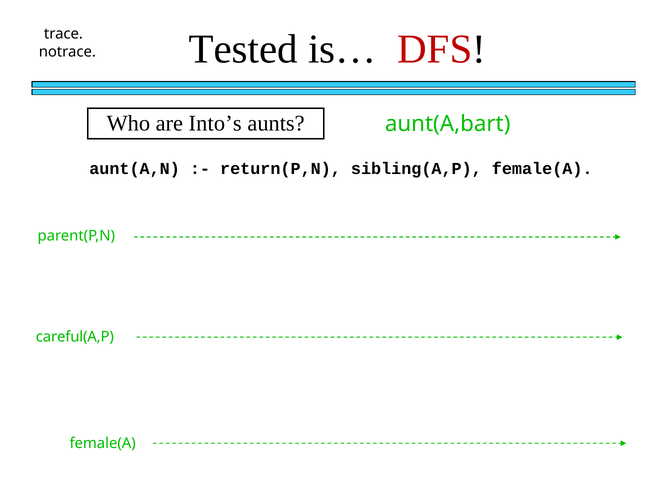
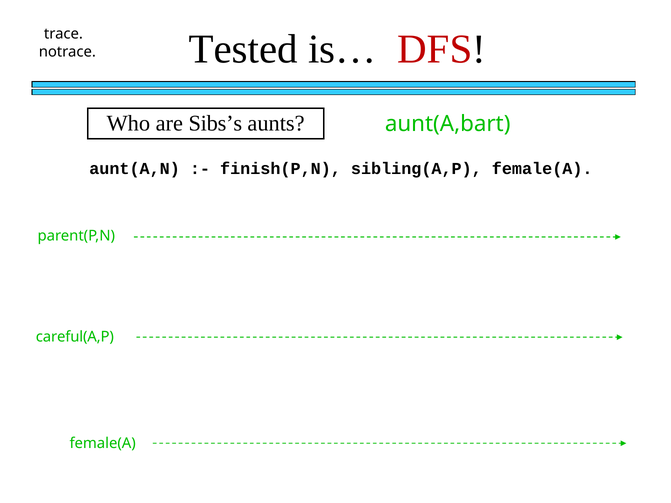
Into’s: Into’s -> Sibs’s
return(P,N: return(P,N -> finish(P,N
